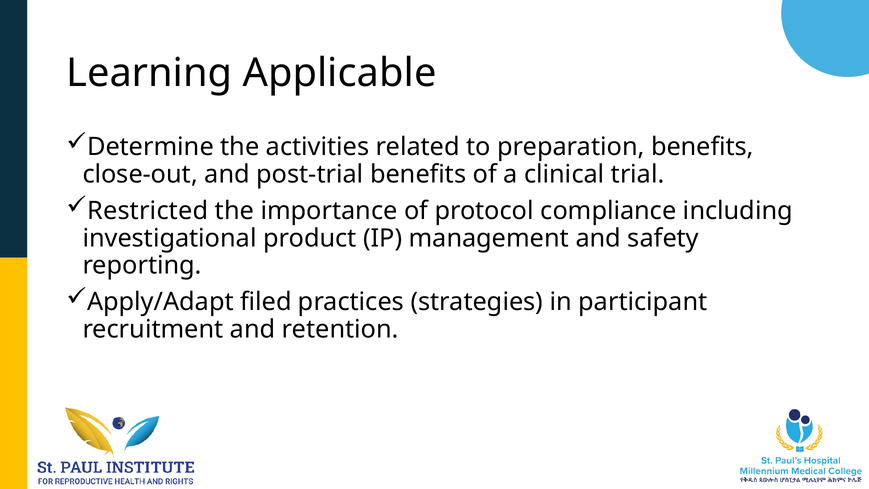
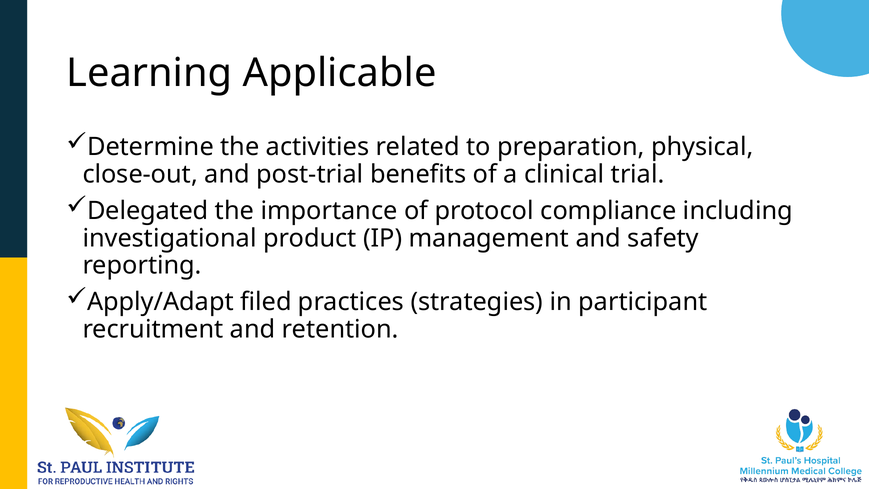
preparation benefits: benefits -> physical
Restricted: Restricted -> Delegated
